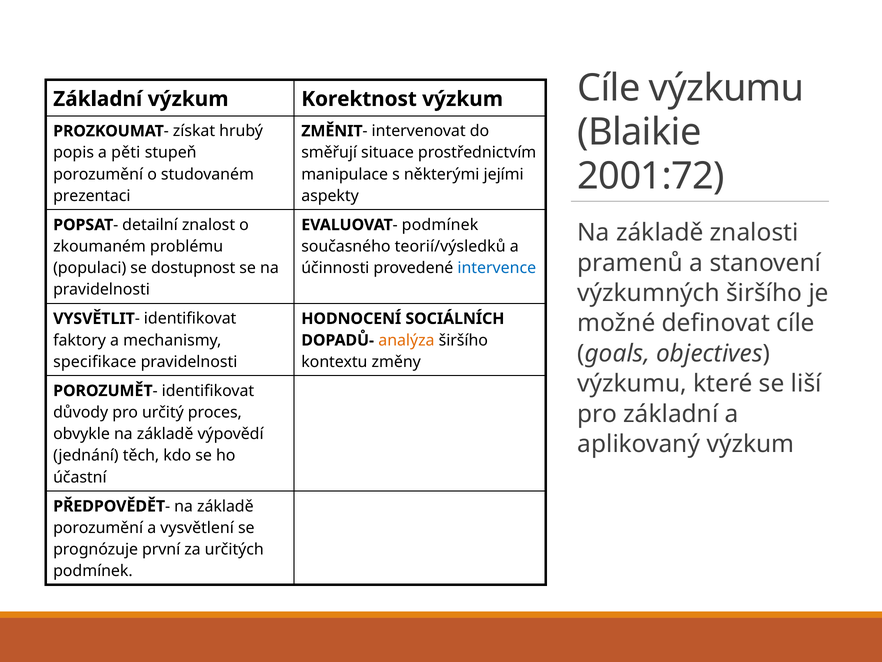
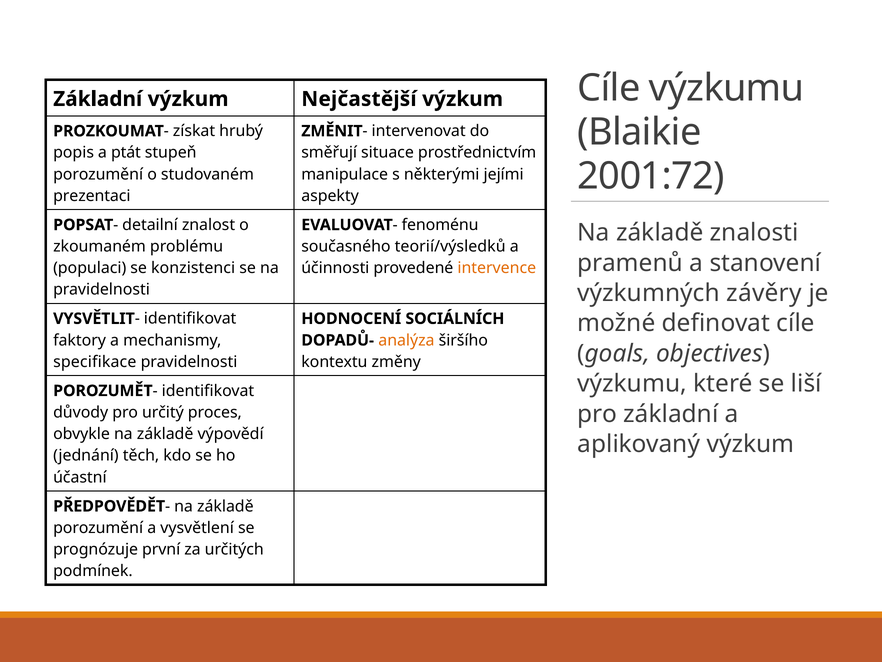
Korektnost: Korektnost -> Nejčastější
pěti: pěti -> ptát
EVALUOVAT- podmínek: podmínek -> fenoménu
dostupnost: dostupnost -> konzistenci
intervence colour: blue -> orange
výzkumných širšího: širšího -> závěry
